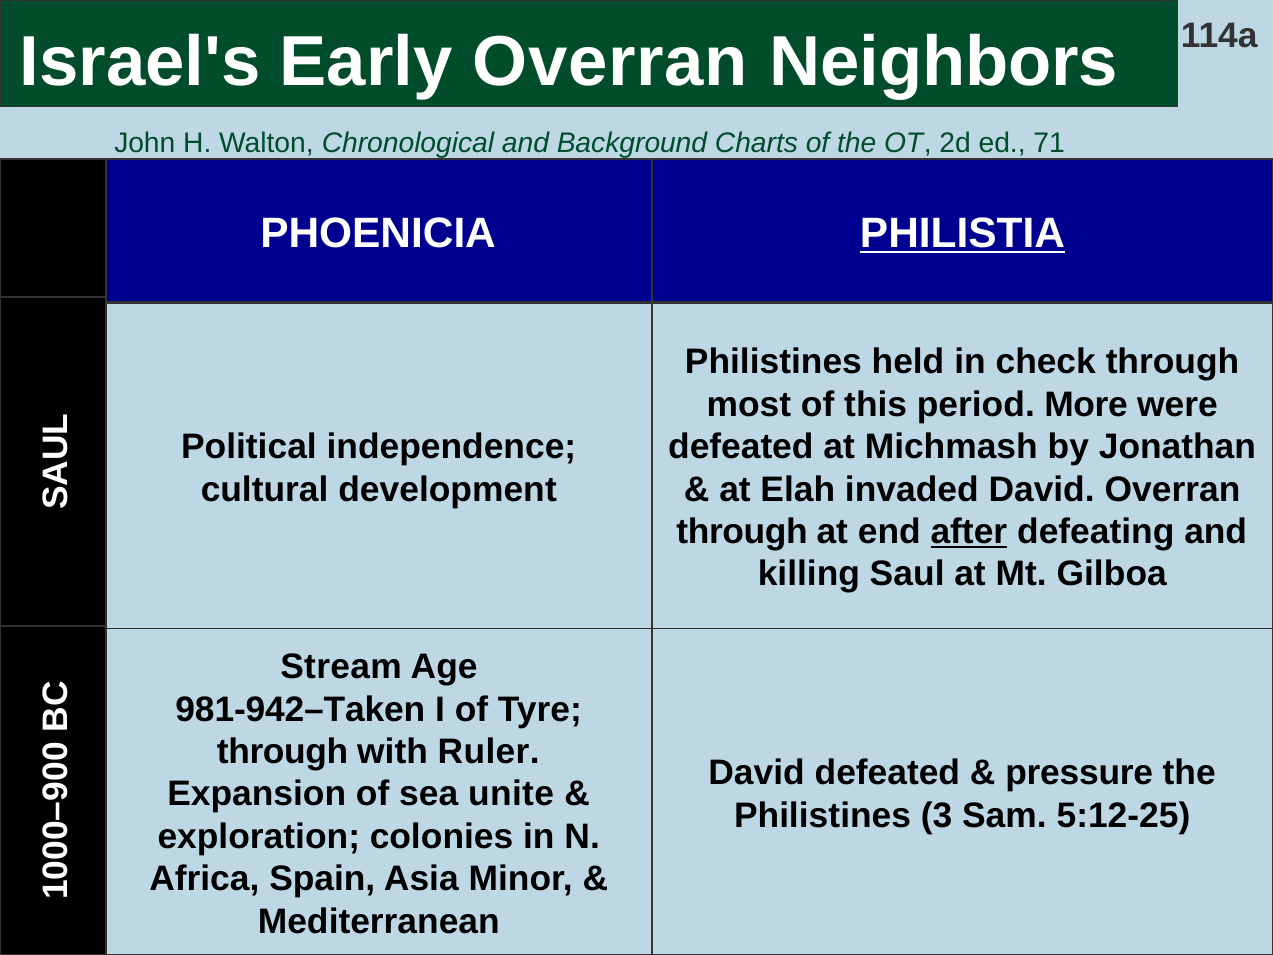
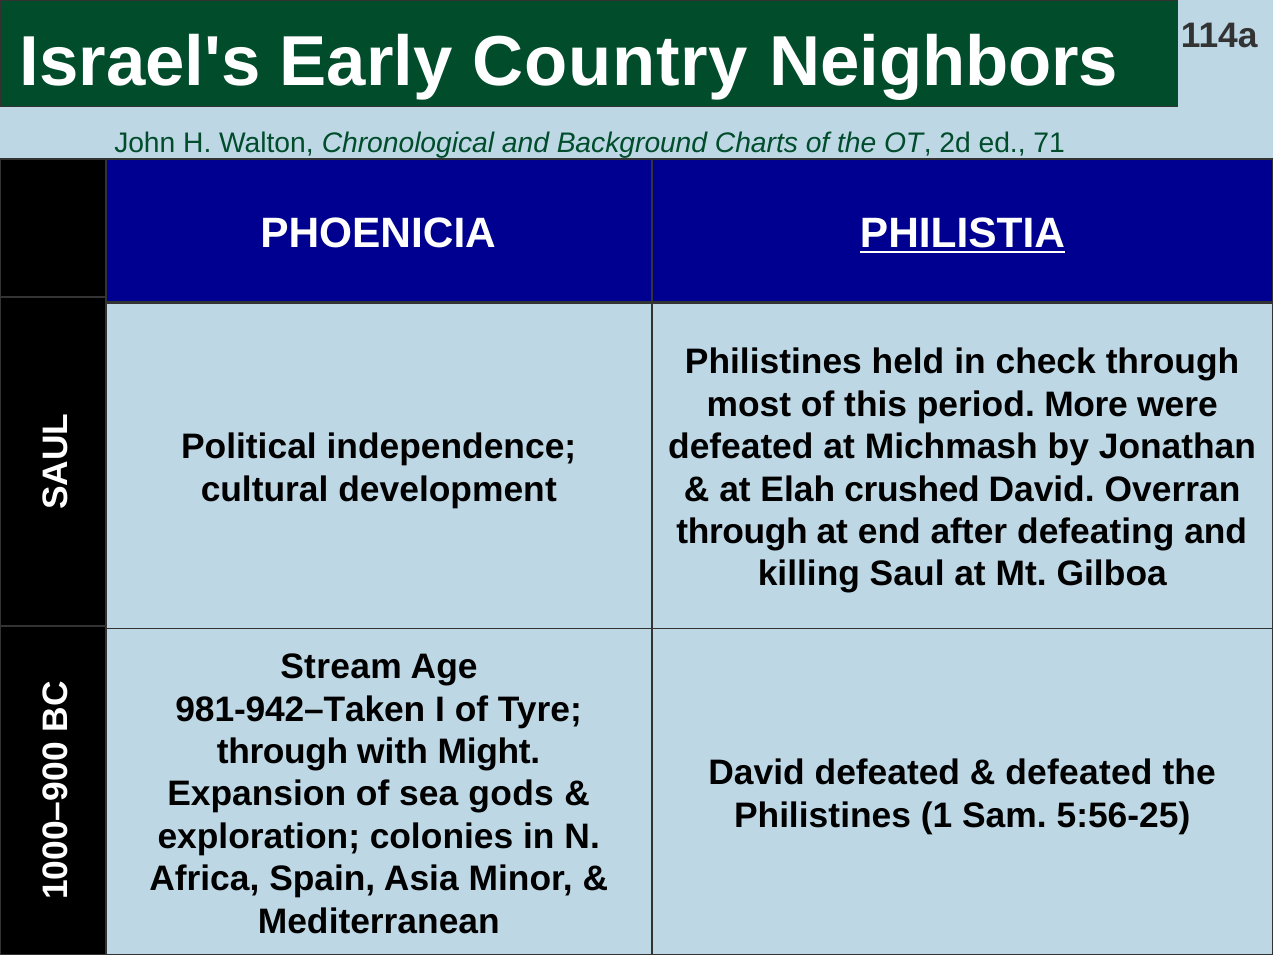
Early Overran: Overran -> Country
invaded: invaded -> crushed
after underline: present -> none
Ruler: Ruler -> Might
pressure at (1079, 773): pressure -> defeated
unite: unite -> gods
Philistines 3: 3 -> 1
5:12-25: 5:12-25 -> 5:56-25
